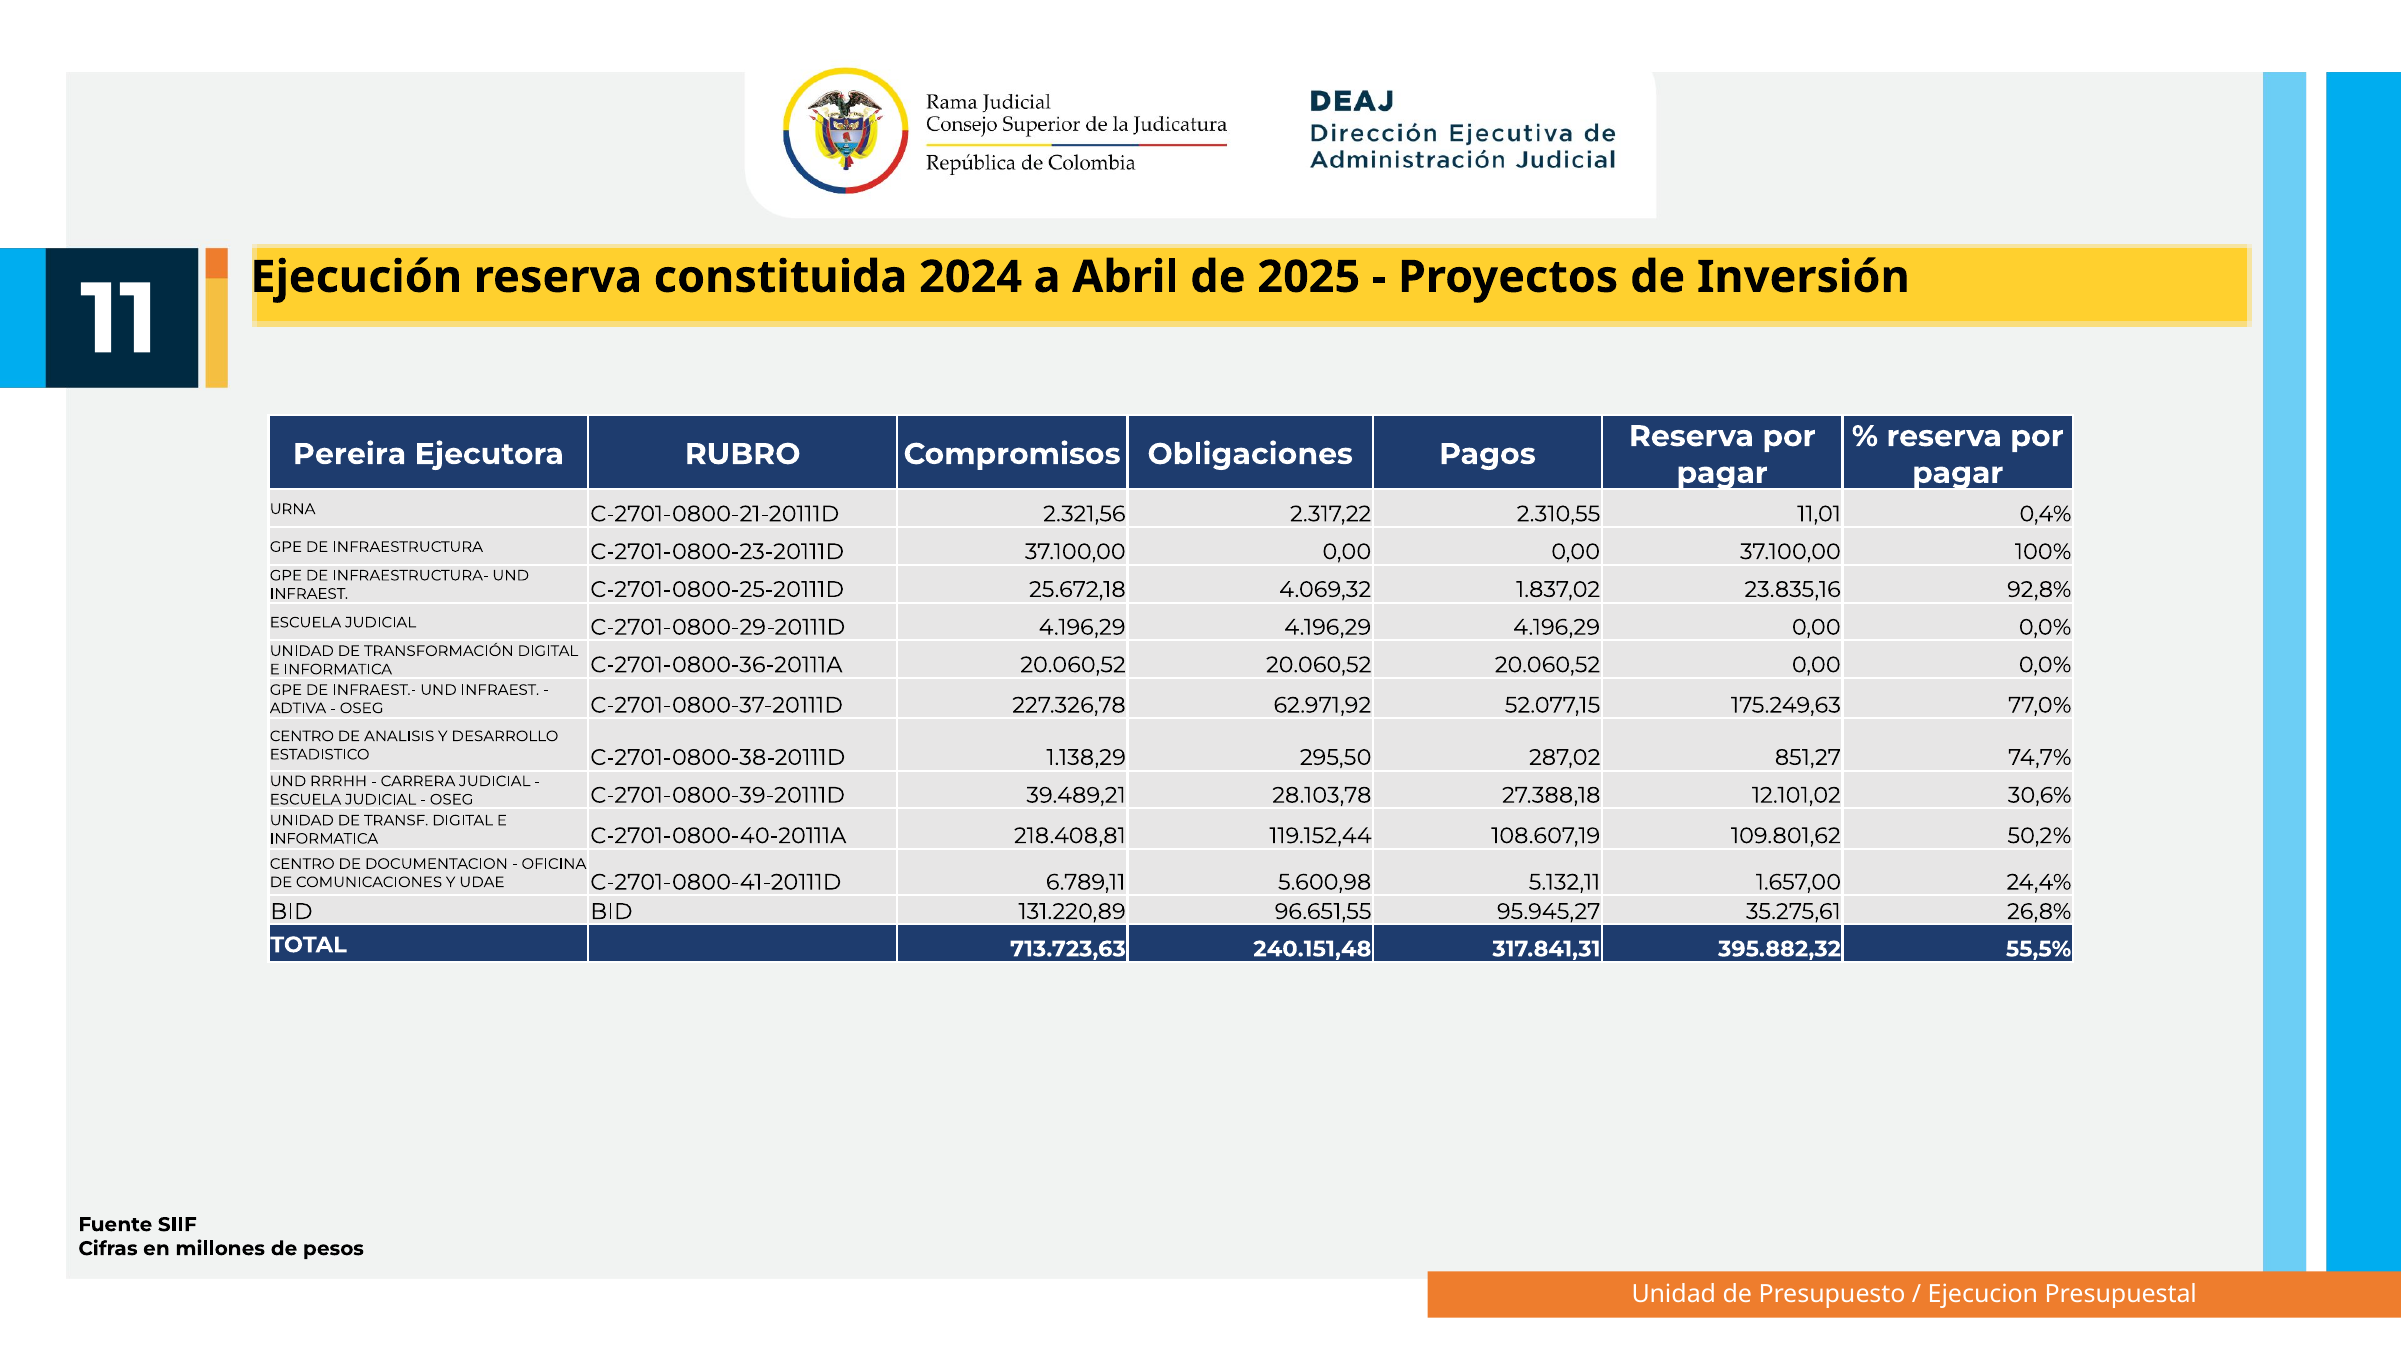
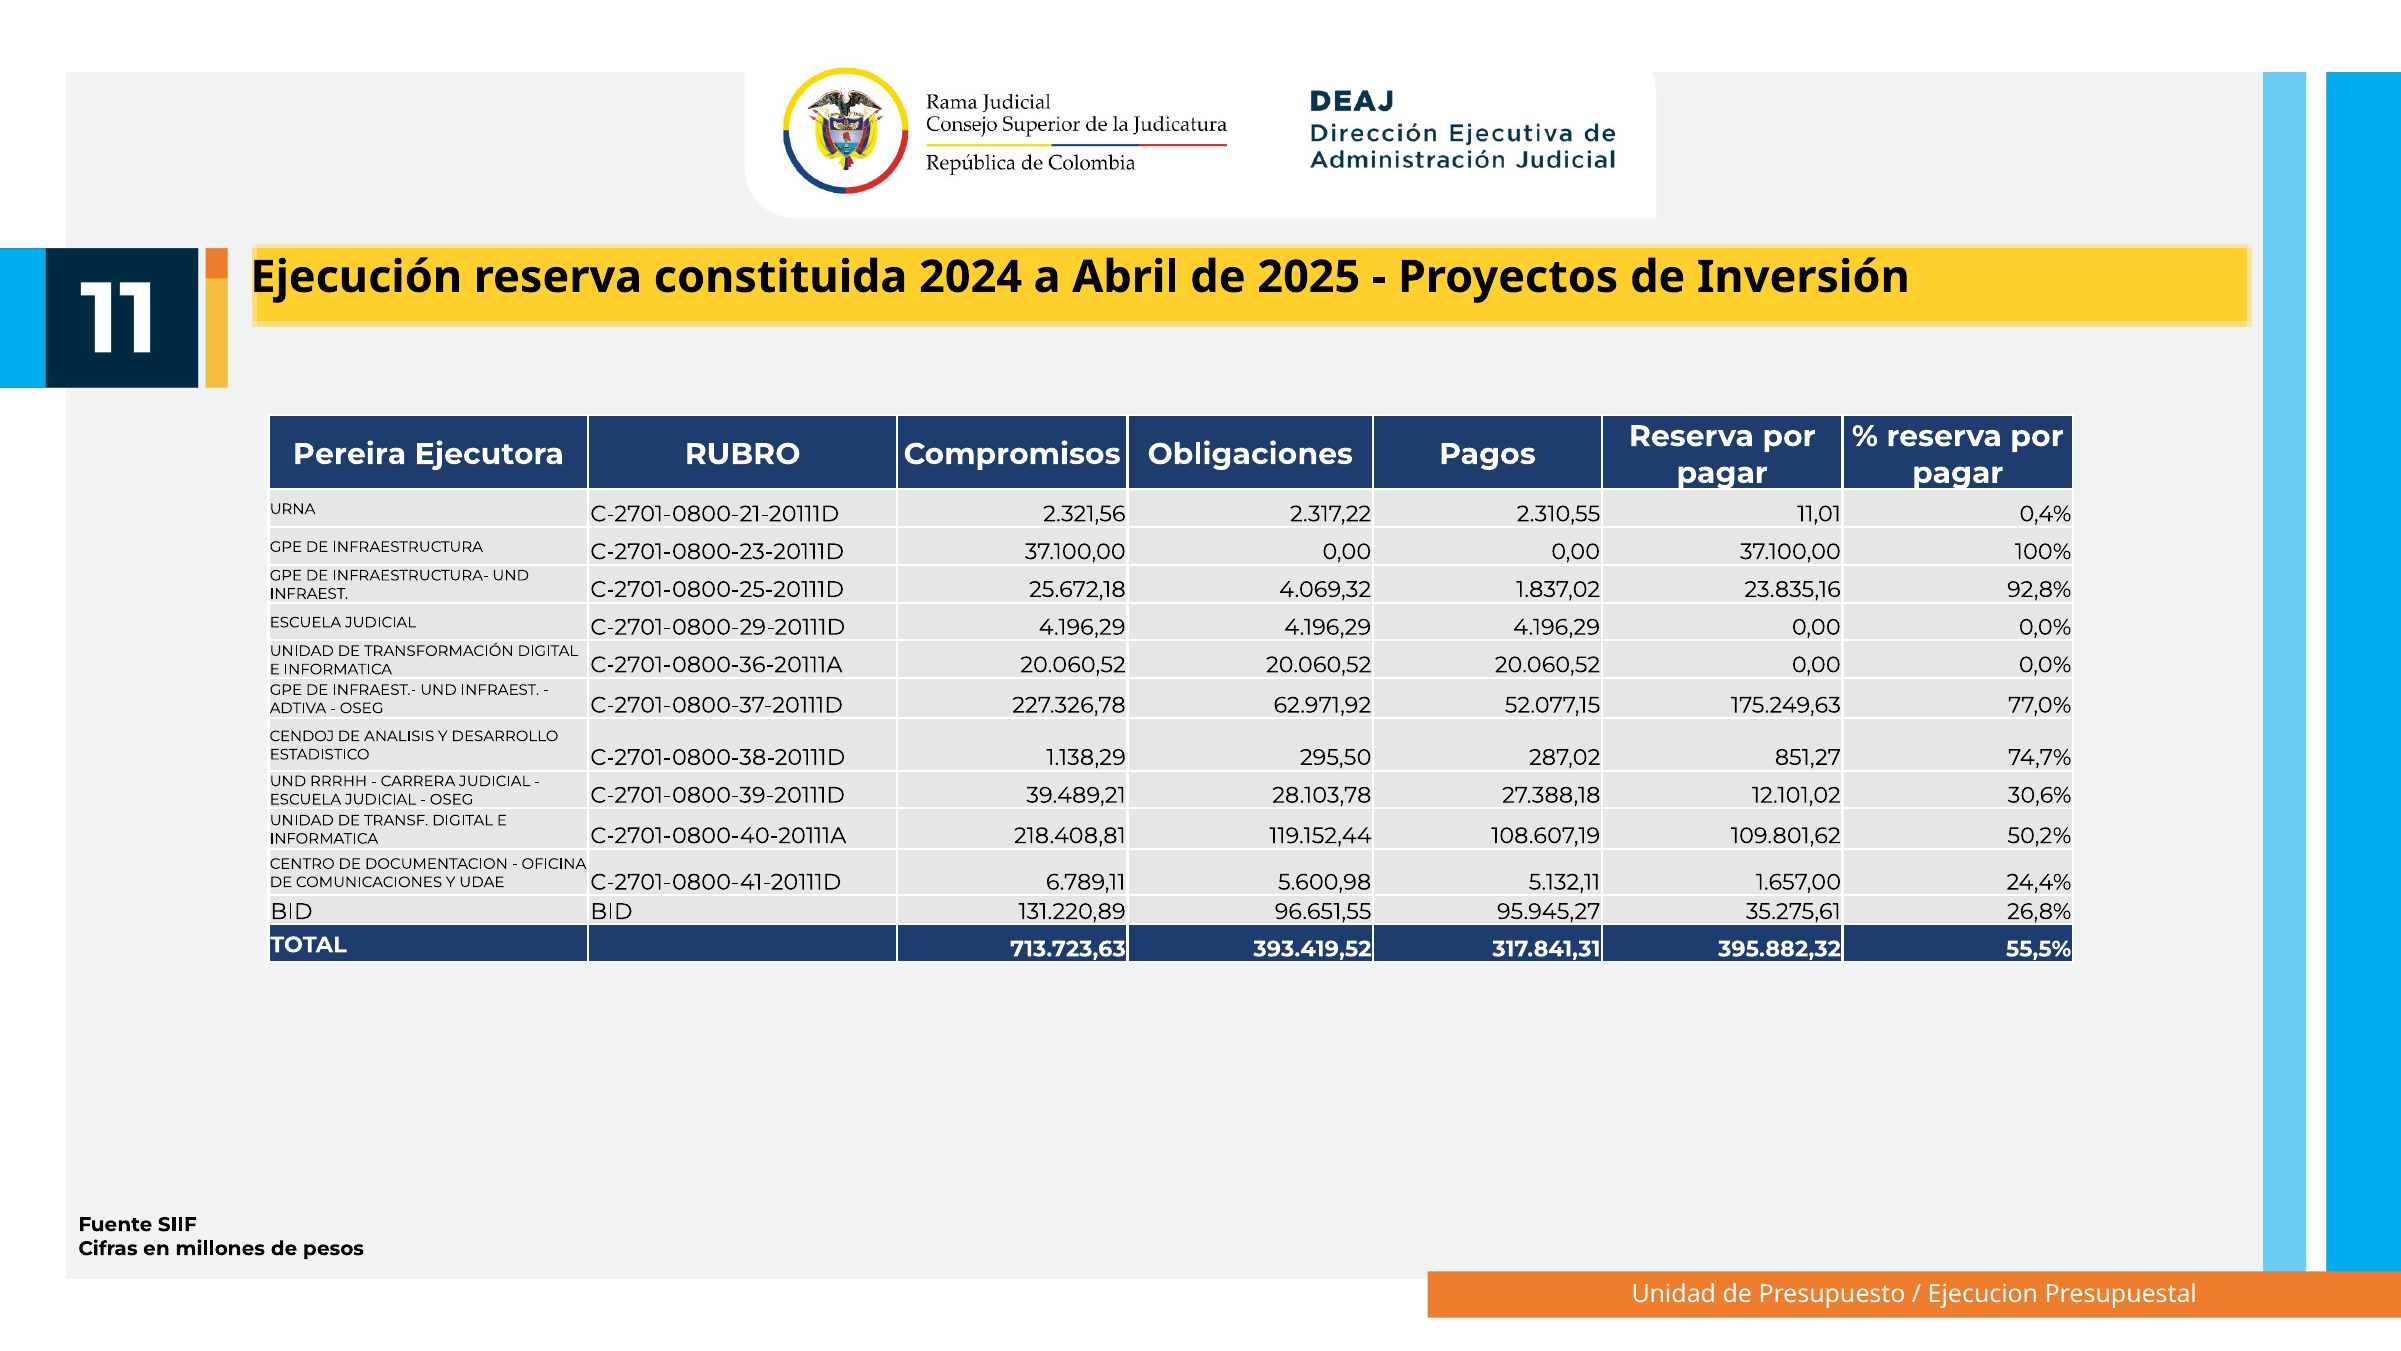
CENTRO at (302, 736): CENTRO -> CENDOJ
240.151,48: 240.151,48 -> 393.419,52
